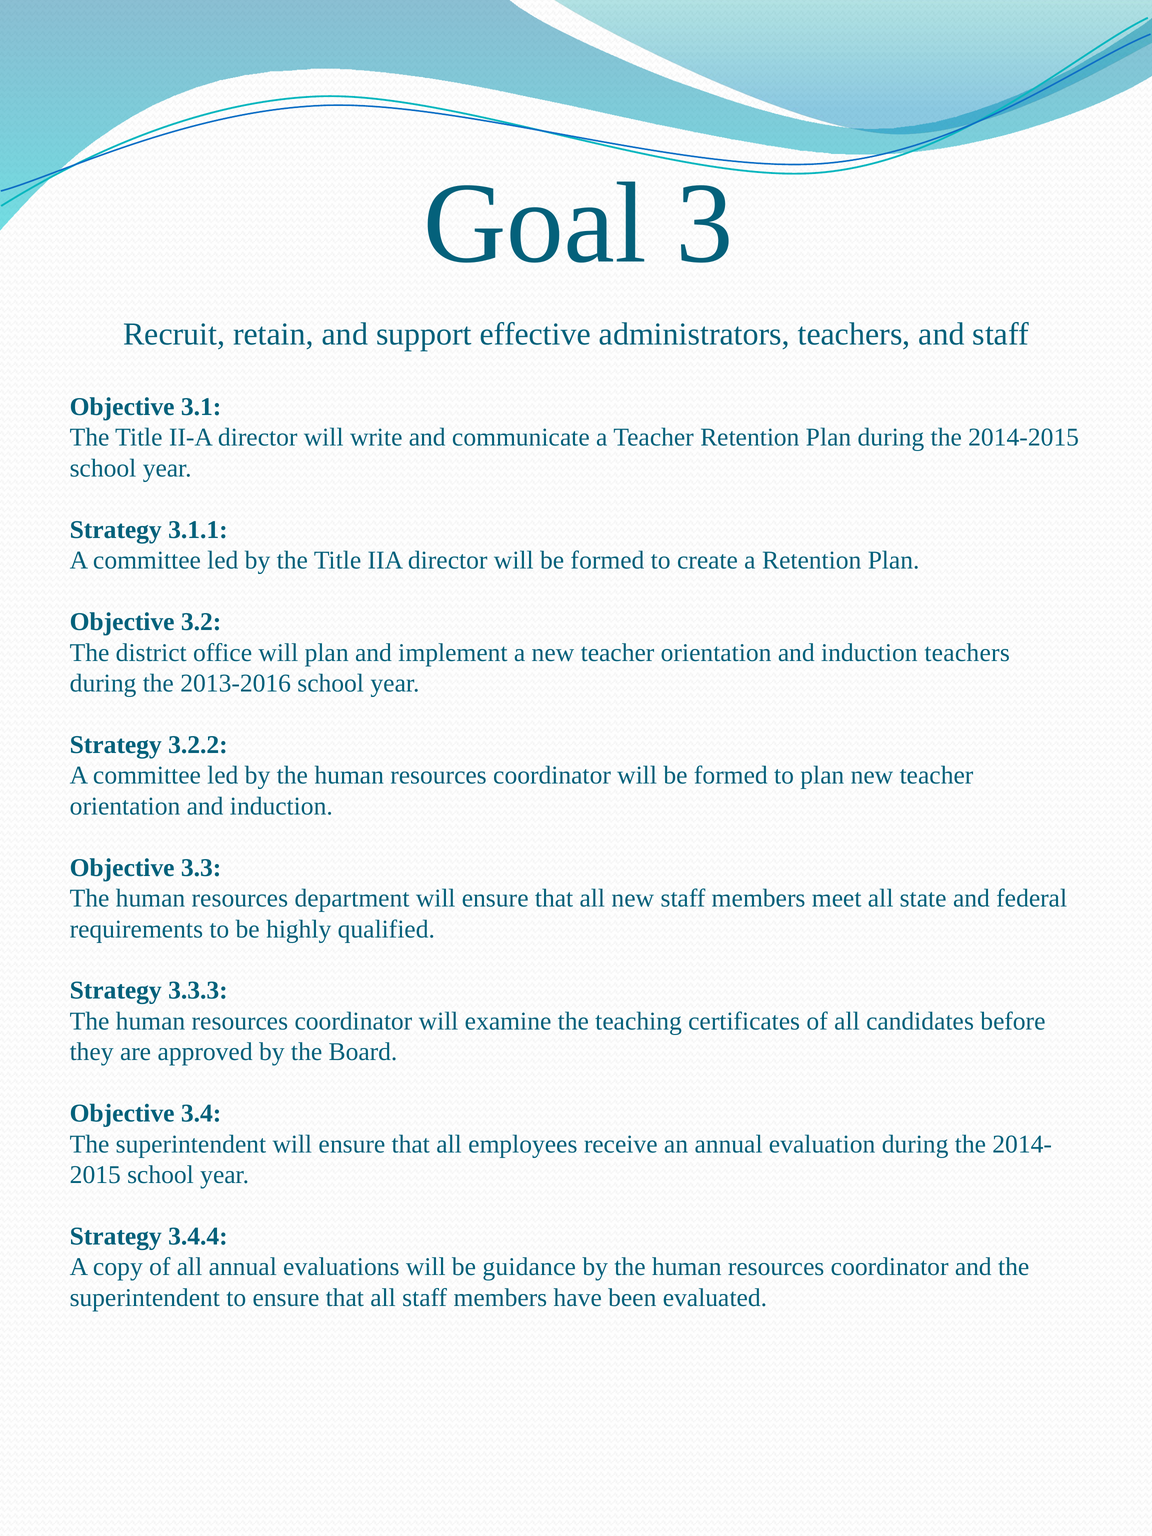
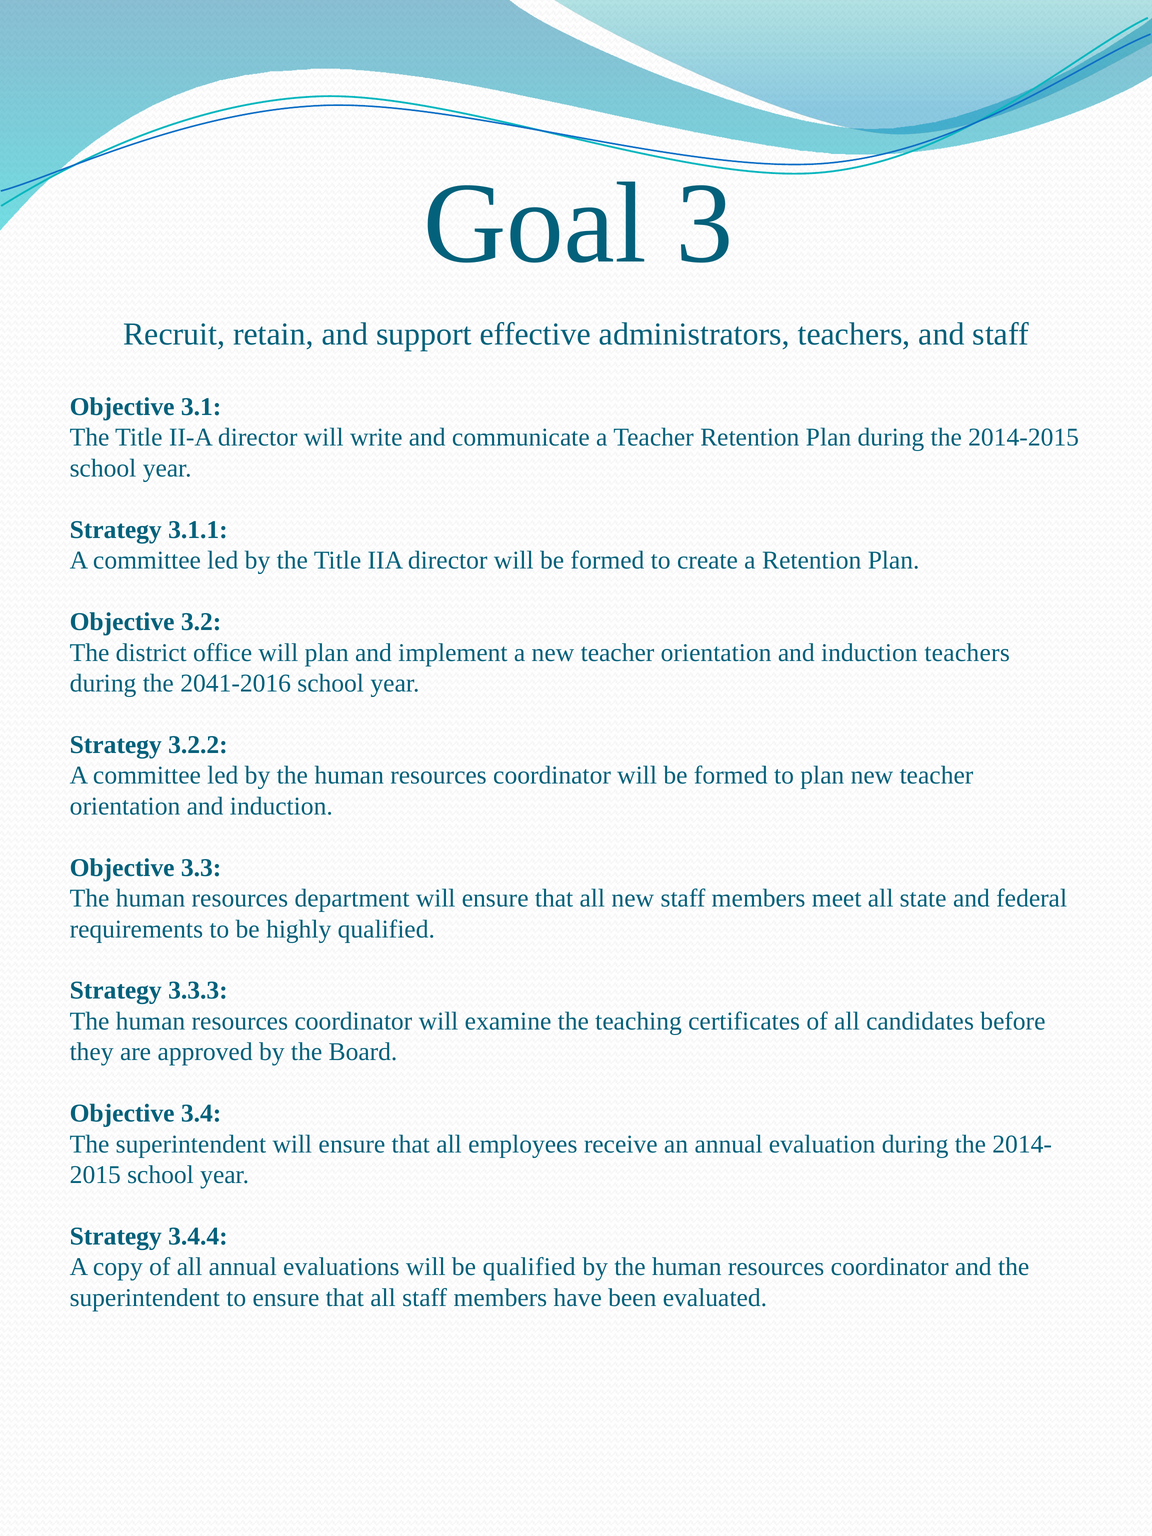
2013-2016: 2013-2016 -> 2041-2016
be guidance: guidance -> qualified
